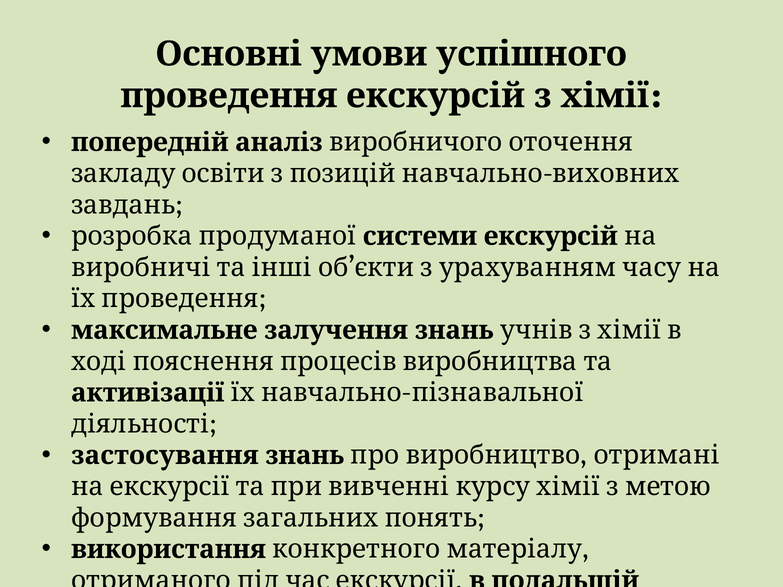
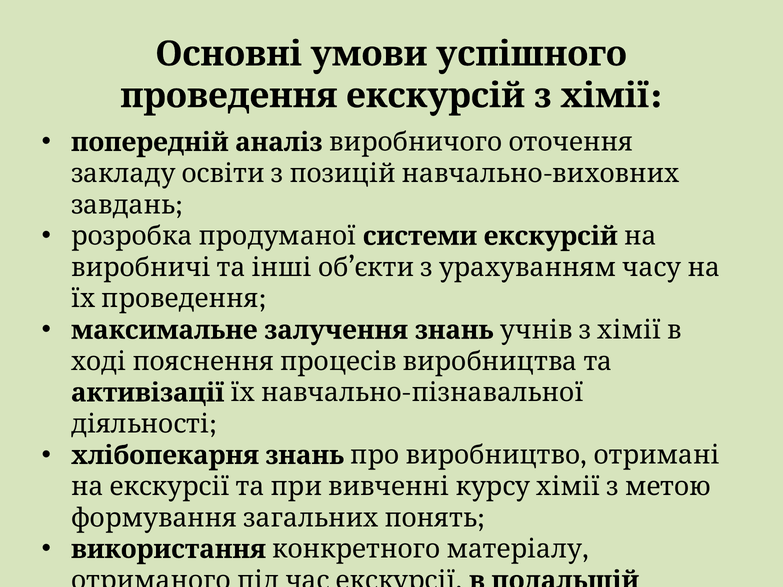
застосування: застосування -> хлібопекарня
